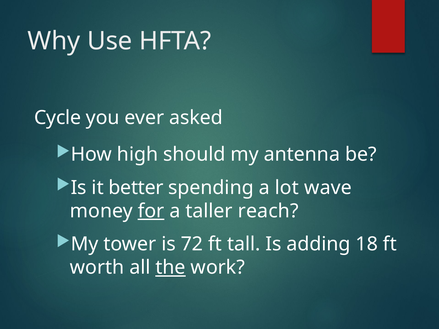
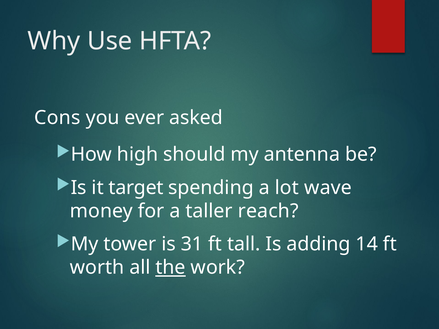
Cycle: Cycle -> Cons
better: better -> target
for underline: present -> none
72: 72 -> 31
18: 18 -> 14
